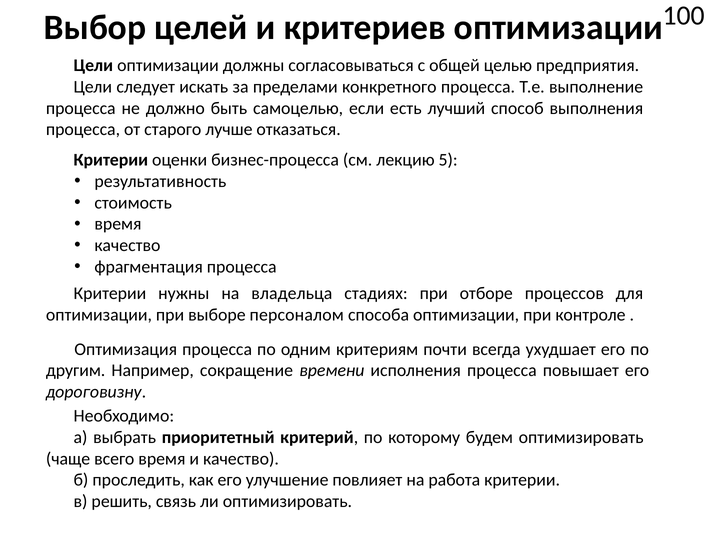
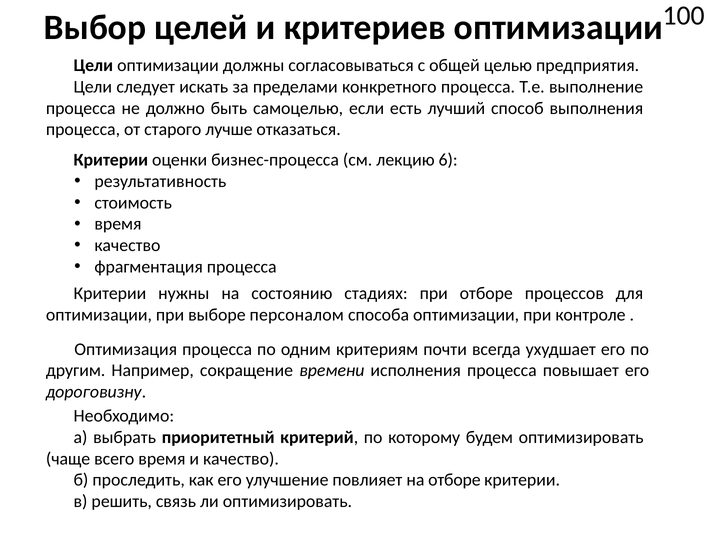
5: 5 -> 6
владельца: владельца -> состоянию
на работа: работа -> отборе
